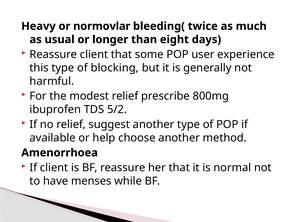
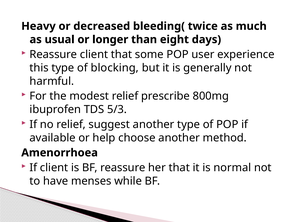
normovlar: normovlar -> decreased
5/2: 5/2 -> 5/3
